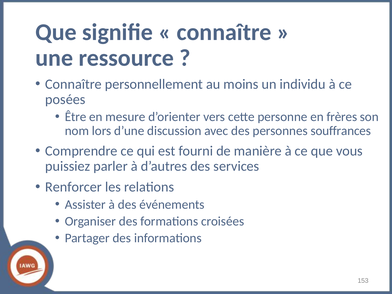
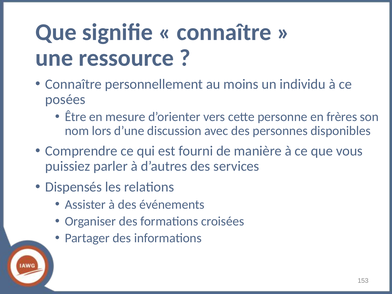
souffrances: souffrances -> disponibles
Renforcer: Renforcer -> Dispensés
